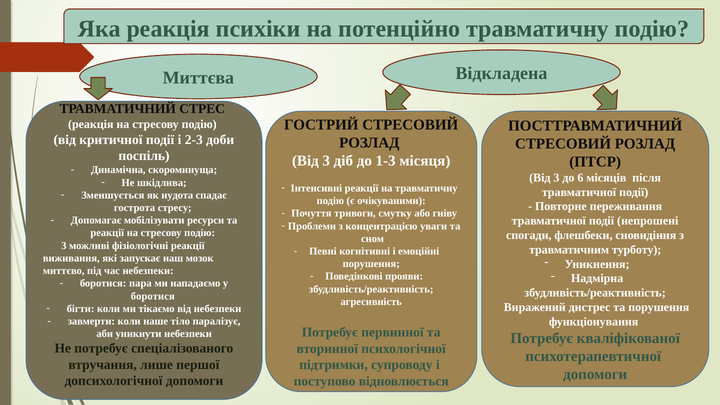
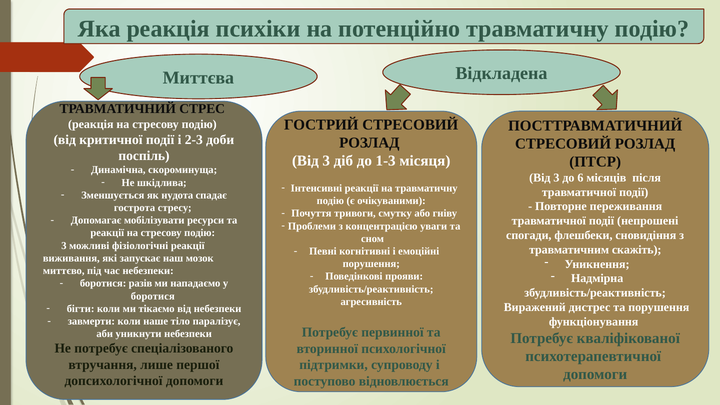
турботу: турботу -> скажіть
пара: пара -> разів
